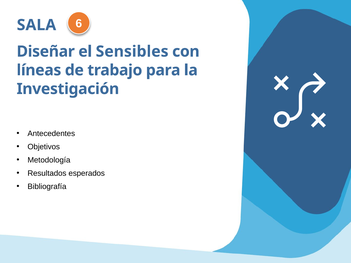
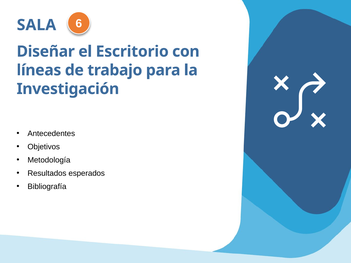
Sensibles: Sensibles -> Escritorio
